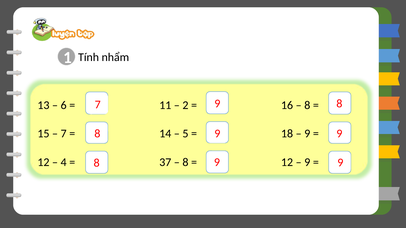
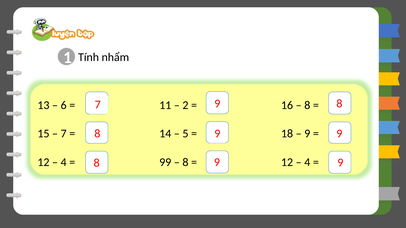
37: 37 -> 99
9 at (307, 162): 9 -> 4
